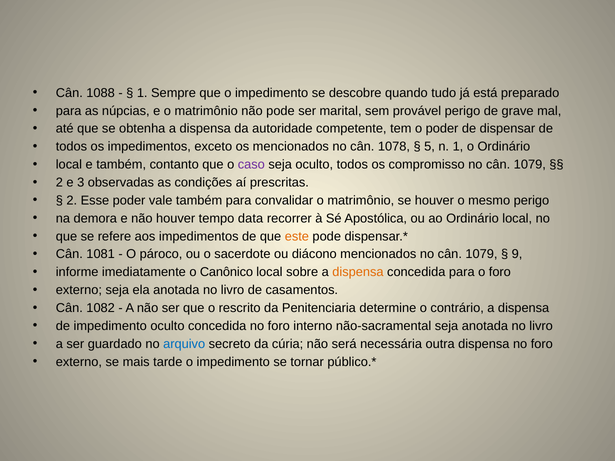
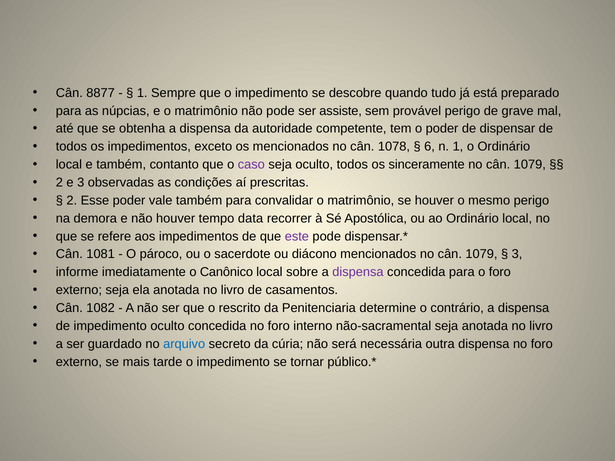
1088: 1088 -> 8877
marital: marital -> assiste
5: 5 -> 6
compromisso: compromisso -> sinceramente
este colour: orange -> purple
9 at (517, 254): 9 -> 3
dispensa at (358, 272) colour: orange -> purple
